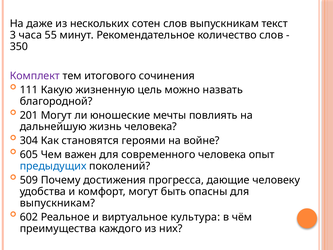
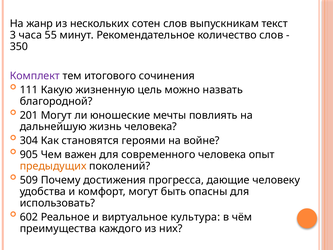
даже: даже -> жанр
605: 605 -> 905
предыдущих colour: blue -> orange
выпускникам at (57, 203): выпускникам -> использовать
